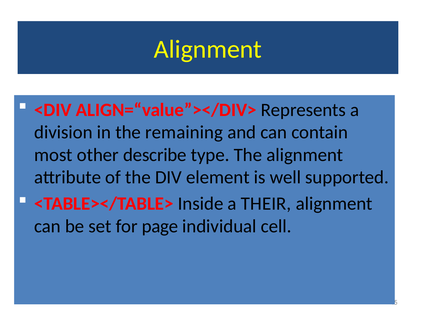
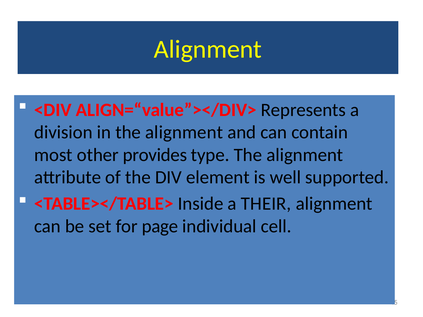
in the remaining: remaining -> alignment
describe: describe -> provides
